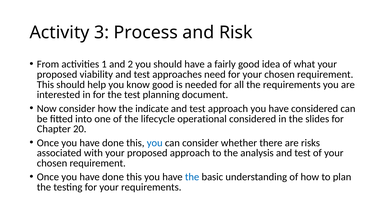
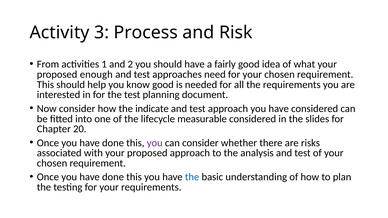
viability: viability -> enough
operational: operational -> measurable
you at (155, 143) colour: blue -> purple
